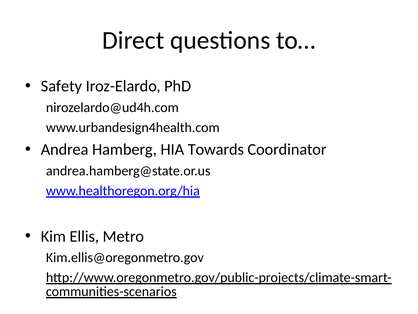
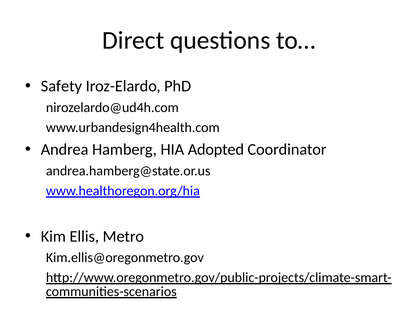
Towards: Towards -> Adopted
